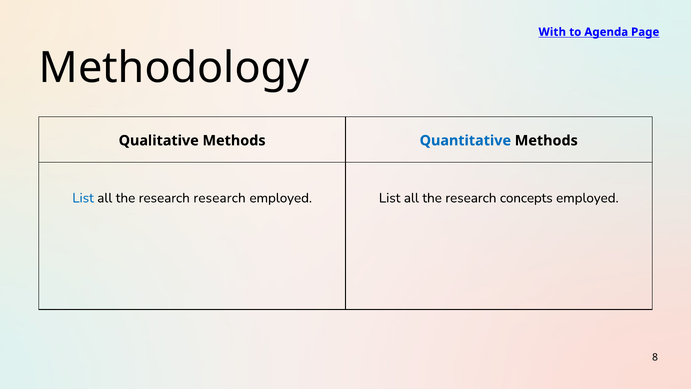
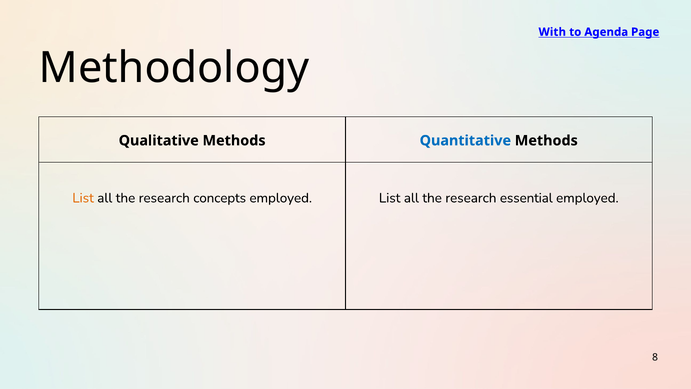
List at (83, 198) colour: blue -> orange
research research: research -> concepts
concepts: concepts -> essential
